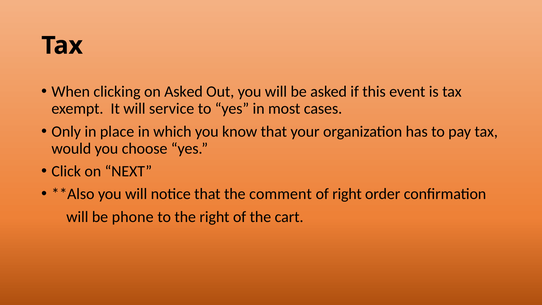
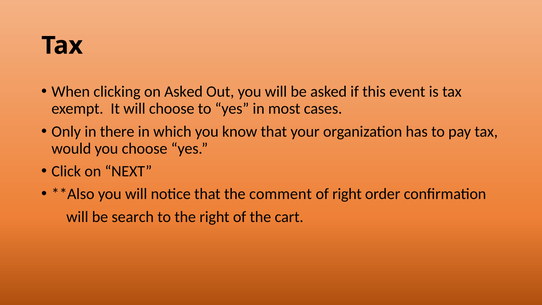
will service: service -> choose
place: place -> there
phone: phone -> search
